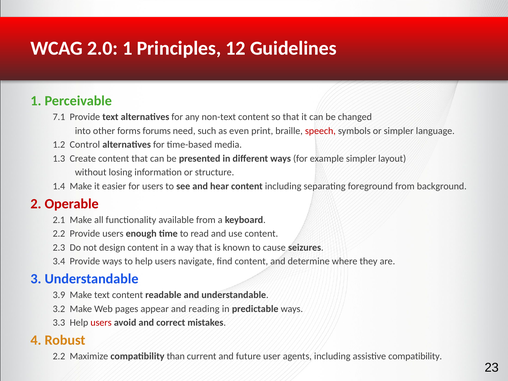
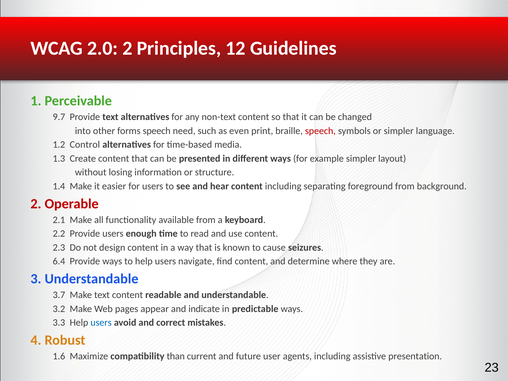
2.0 1: 1 -> 2
7.1: 7.1 -> 9.7
forms forums: forums -> speech
3.4: 3.4 -> 6.4
3.9: 3.9 -> 3.7
reading: reading -> indicate
users at (101, 323) colour: red -> blue
2.2 at (59, 356): 2.2 -> 1.6
assistive compatibility: compatibility -> presentation
